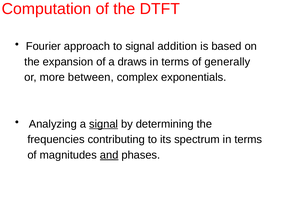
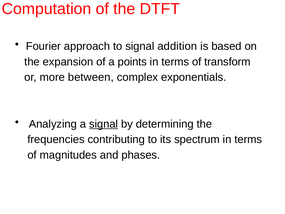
draws: draws -> points
generally: generally -> transform
and underline: present -> none
